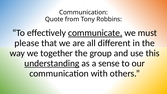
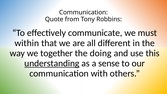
communicate underline: present -> none
please: please -> within
group: group -> doing
